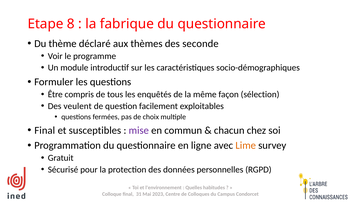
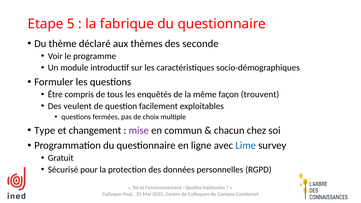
8: 8 -> 5
sélection: sélection -> trouvent
Final at (45, 130): Final -> Type
susceptibles: susceptibles -> changement
Lime colour: orange -> blue
